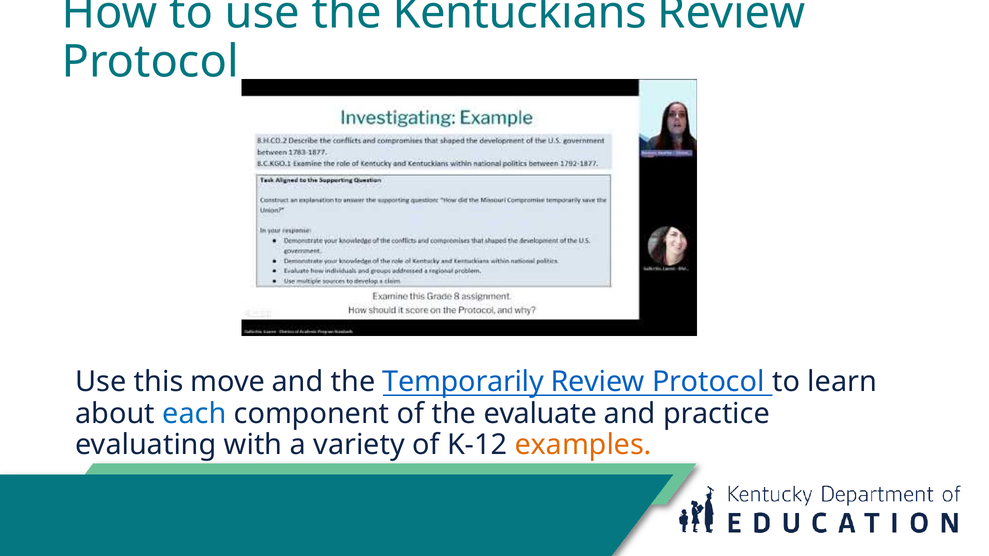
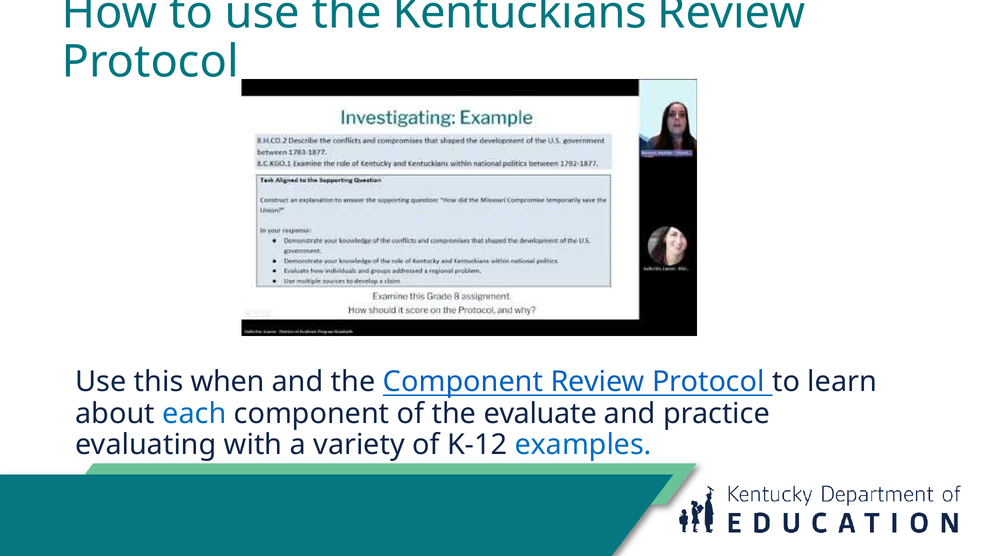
move: move -> when
the Temporarily: Temporarily -> Component
examples colour: orange -> blue
